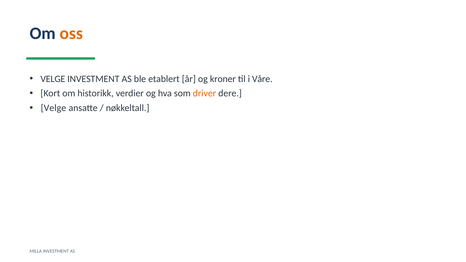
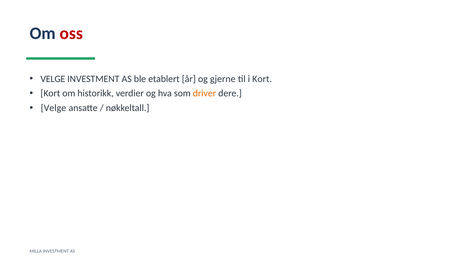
oss colour: orange -> red
kroner: kroner -> gjerne
i Våre: Våre -> Kort
